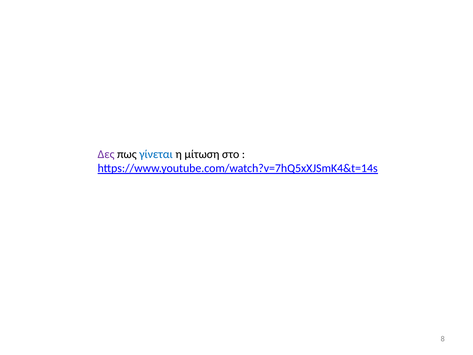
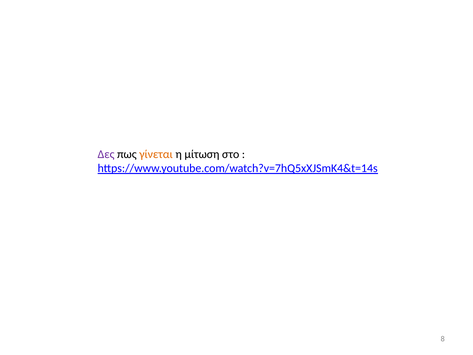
γίνεται colour: blue -> orange
